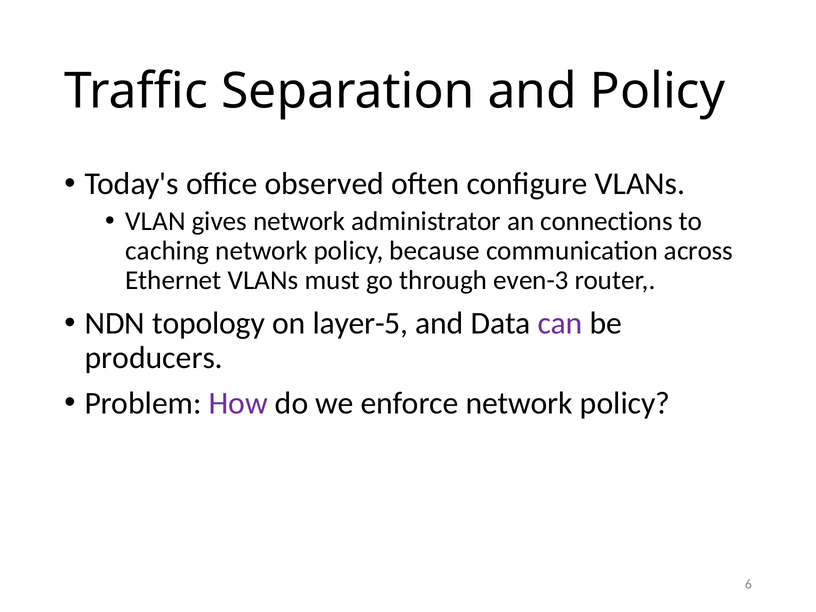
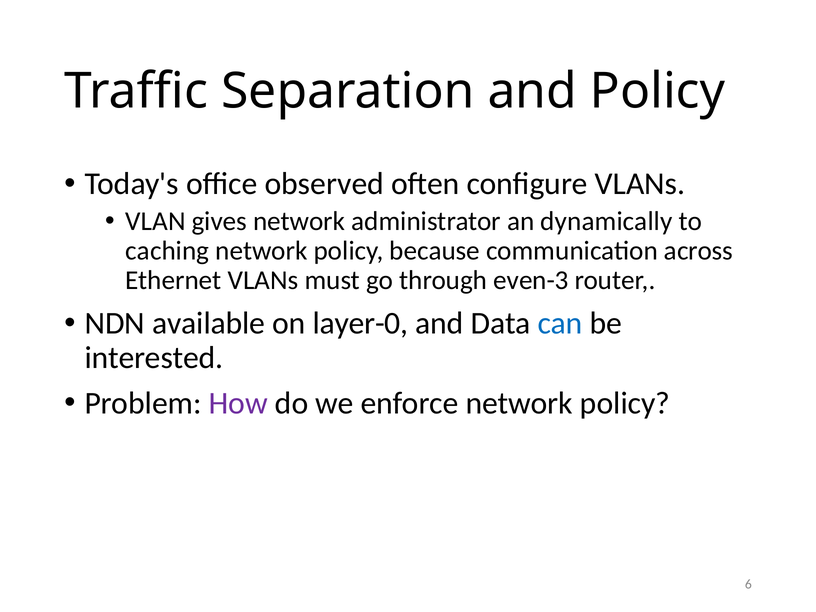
connections: connections -> dynamically
topology: topology -> available
layer-5: layer-5 -> layer-0
can colour: purple -> blue
producers: producers -> interested
